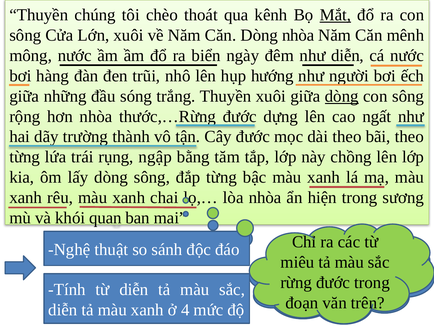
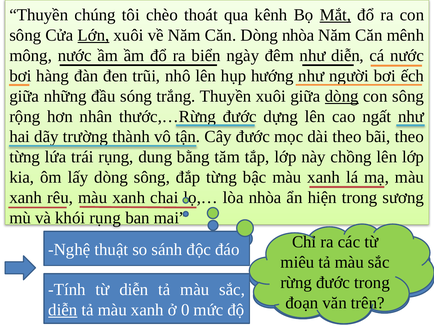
Lớn underline: none -> present
hơn nhòa: nhòa -> nhân
ngập: ngập -> dung
khói quan: quan -> rụng
diễn at (63, 309) underline: none -> present
4: 4 -> 0
